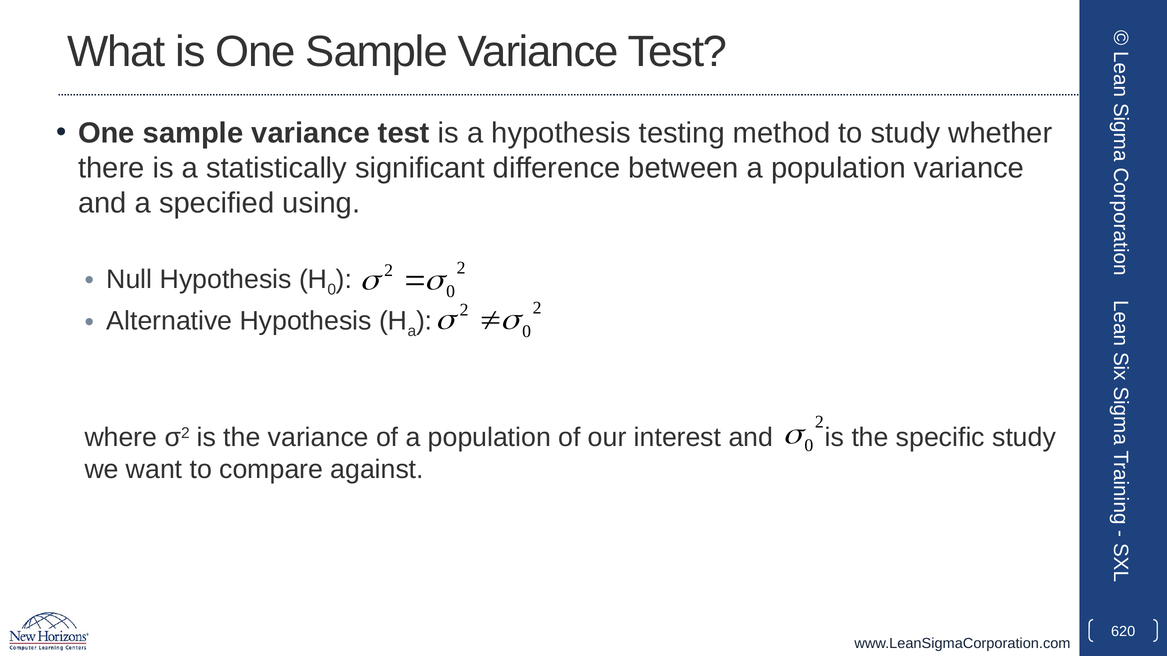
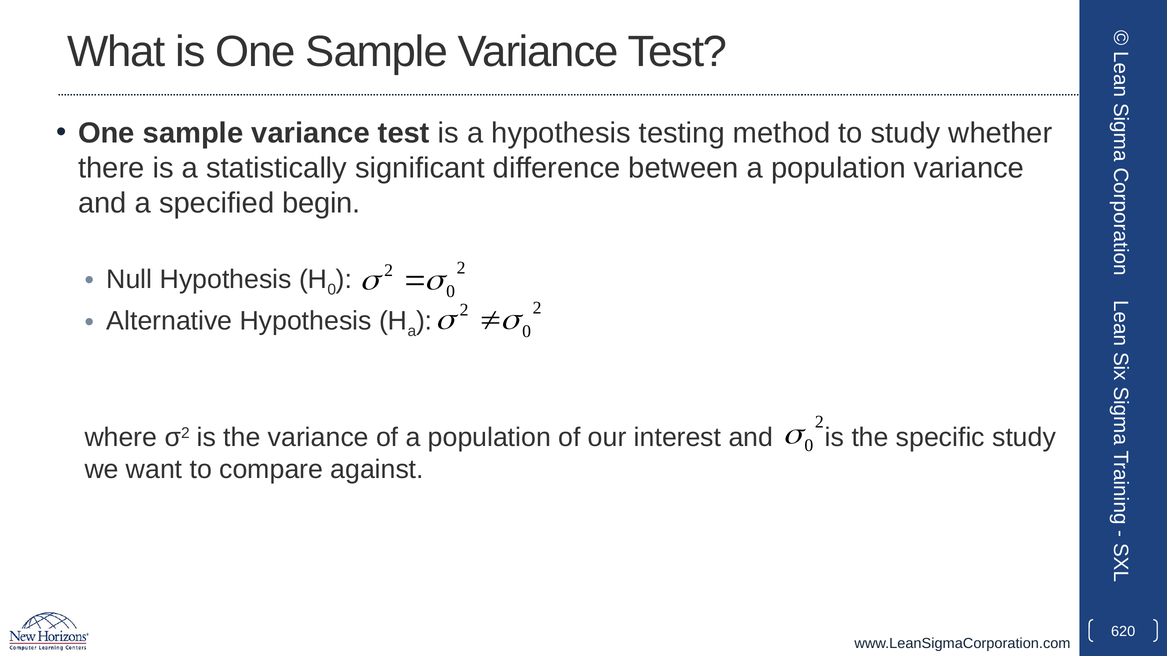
using: using -> begin
